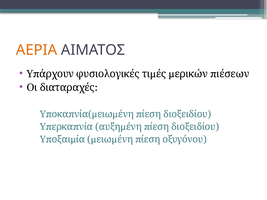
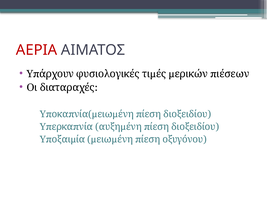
ΑΕΡΙΑ colour: orange -> red
